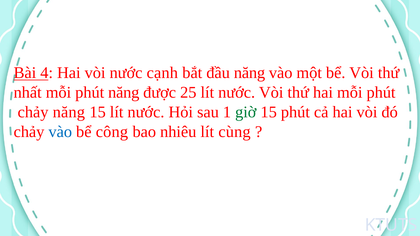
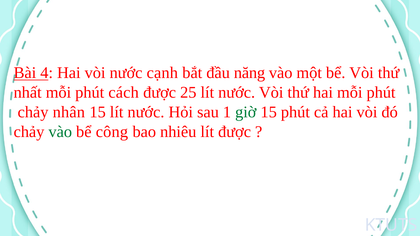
phút năng: năng -> cách
chảy năng: năng -> nhân
vào at (60, 132) colour: blue -> green
lít cùng: cùng -> được
